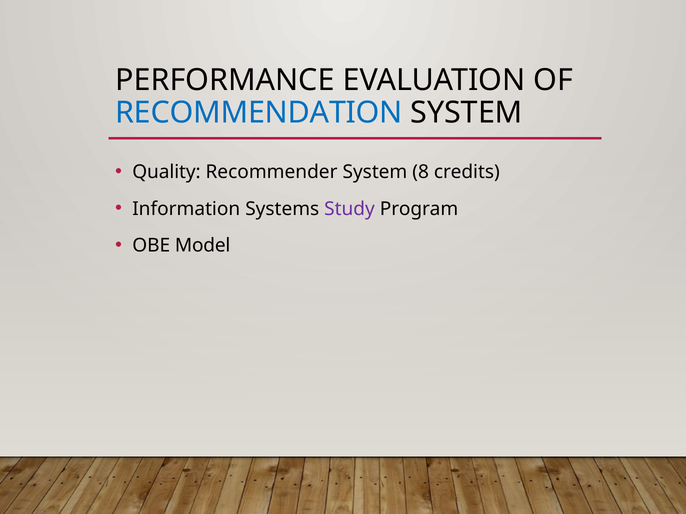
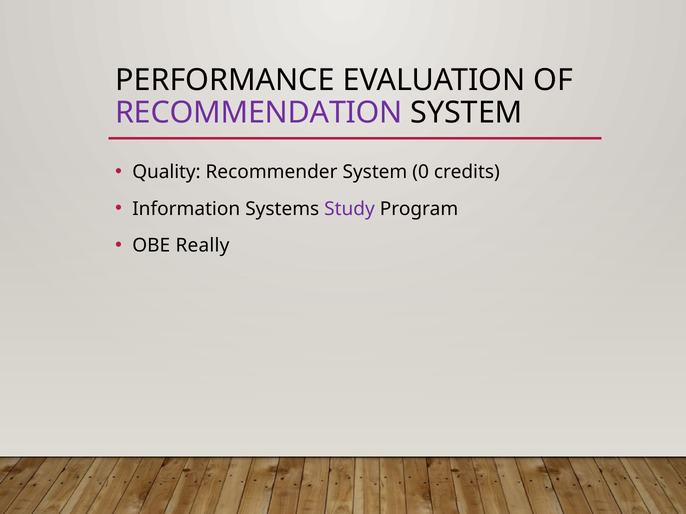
RECOMMENDATION colour: blue -> purple
8: 8 -> 0
Model: Model -> Really
